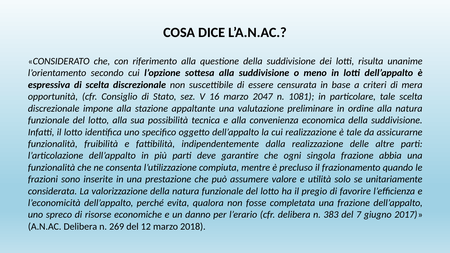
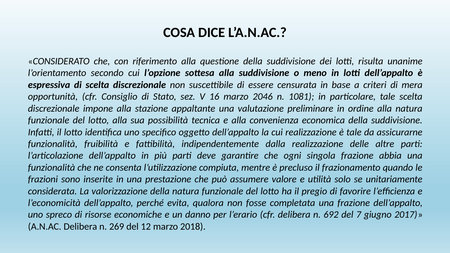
2047: 2047 -> 2046
383: 383 -> 692
